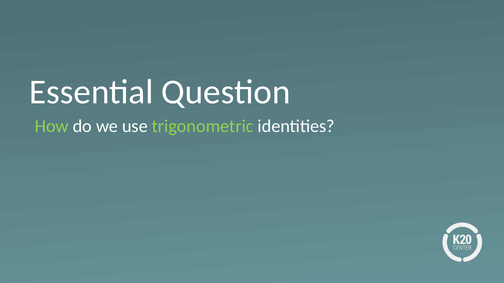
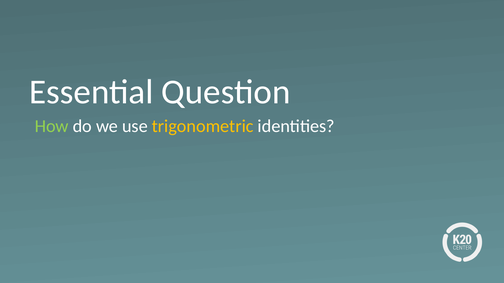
trigonometric colour: light green -> yellow
